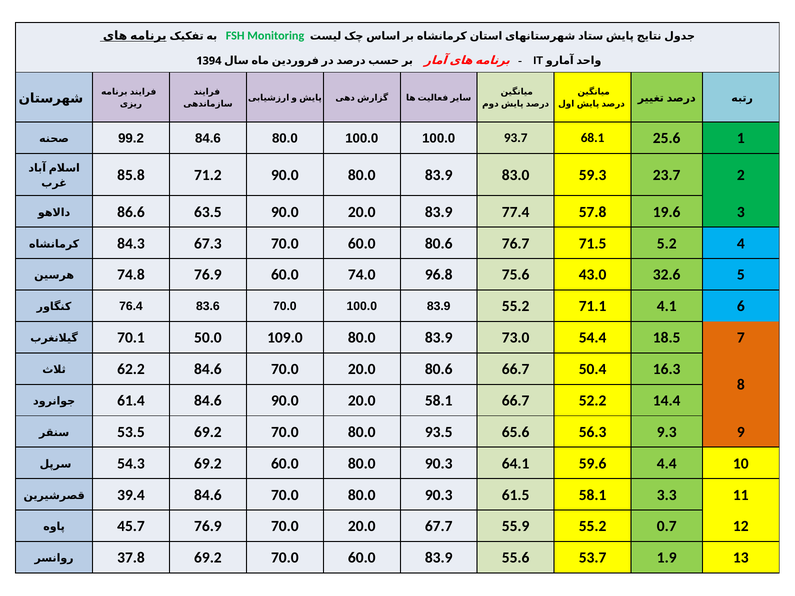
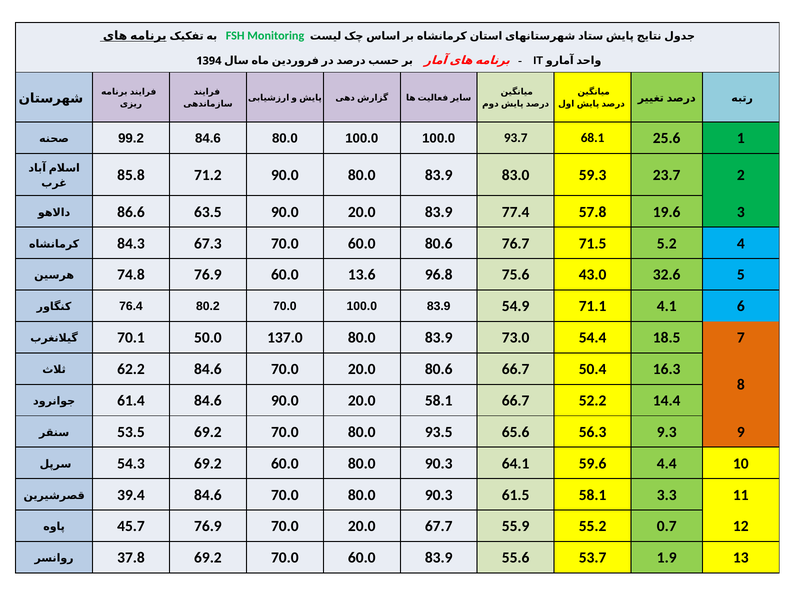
74.0: 74.0 -> 13.6
83.6: 83.6 -> 80.2
83.9 55.2: 55.2 -> 54.9
109.0: 109.0 -> 137.0
